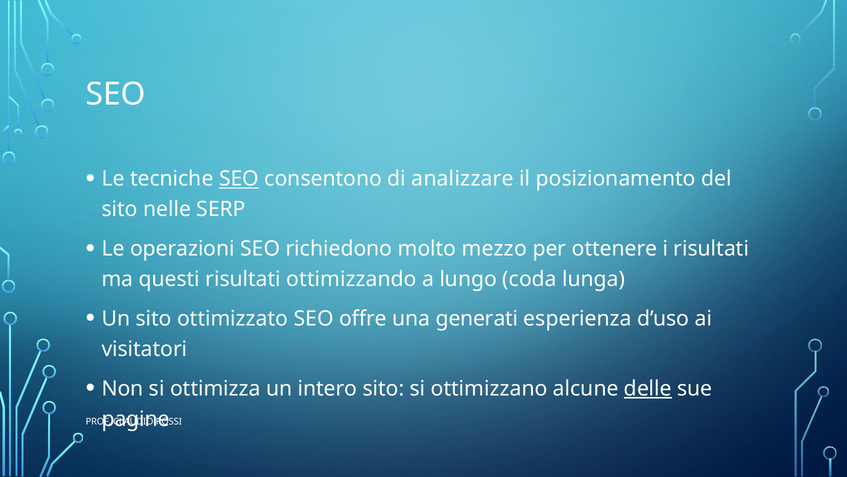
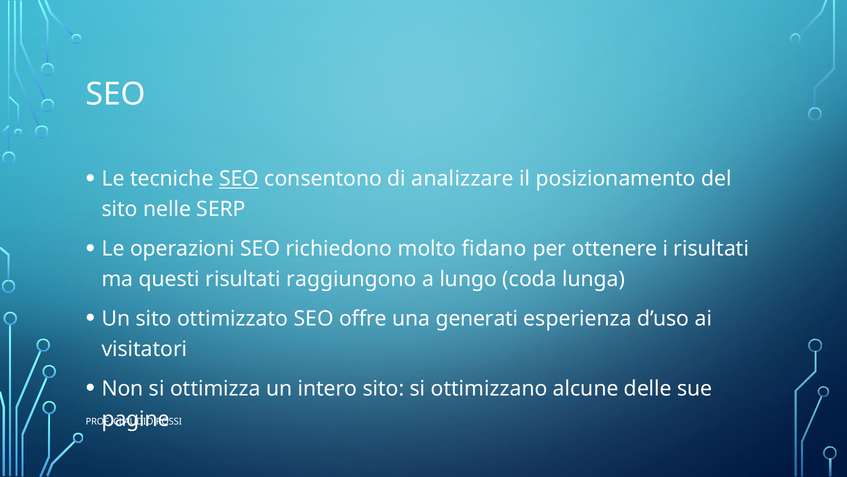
mezzo: mezzo -> fidano
ottimizzando: ottimizzando -> raggiungono
delle underline: present -> none
